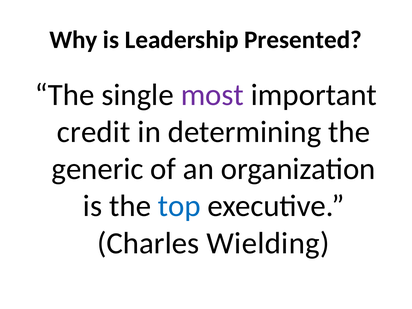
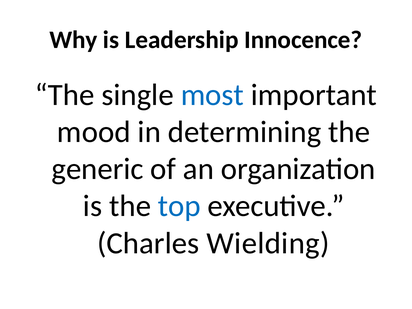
Presented: Presented -> Innocence
most colour: purple -> blue
credit: credit -> mood
